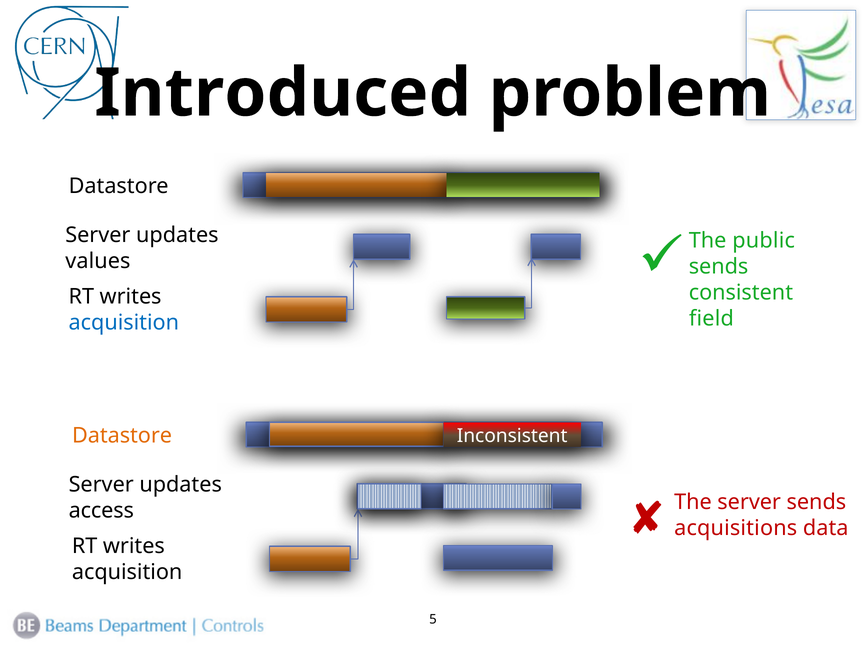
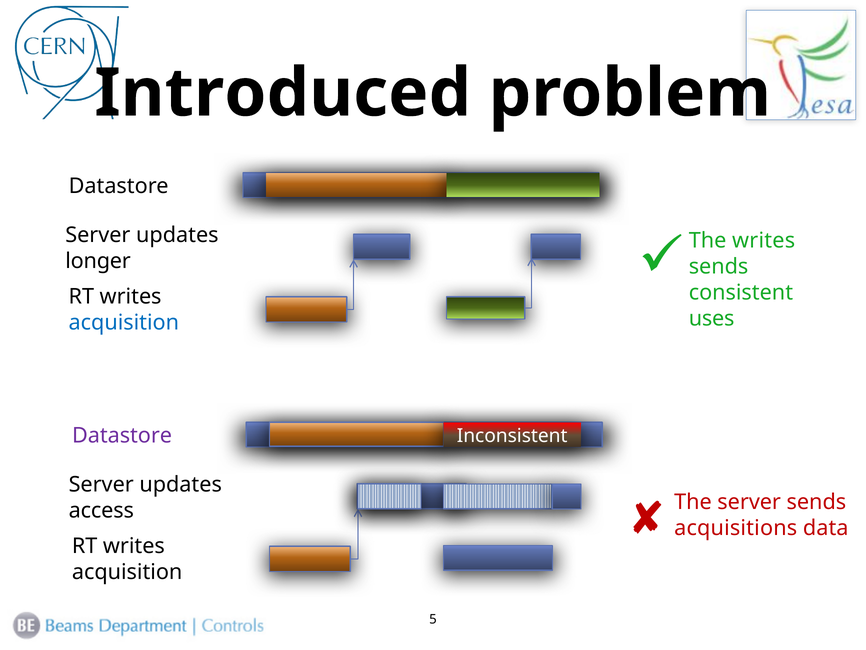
The public: public -> writes
values: values -> longer
field: field -> uses
Datastore at (122, 435) colour: orange -> purple
